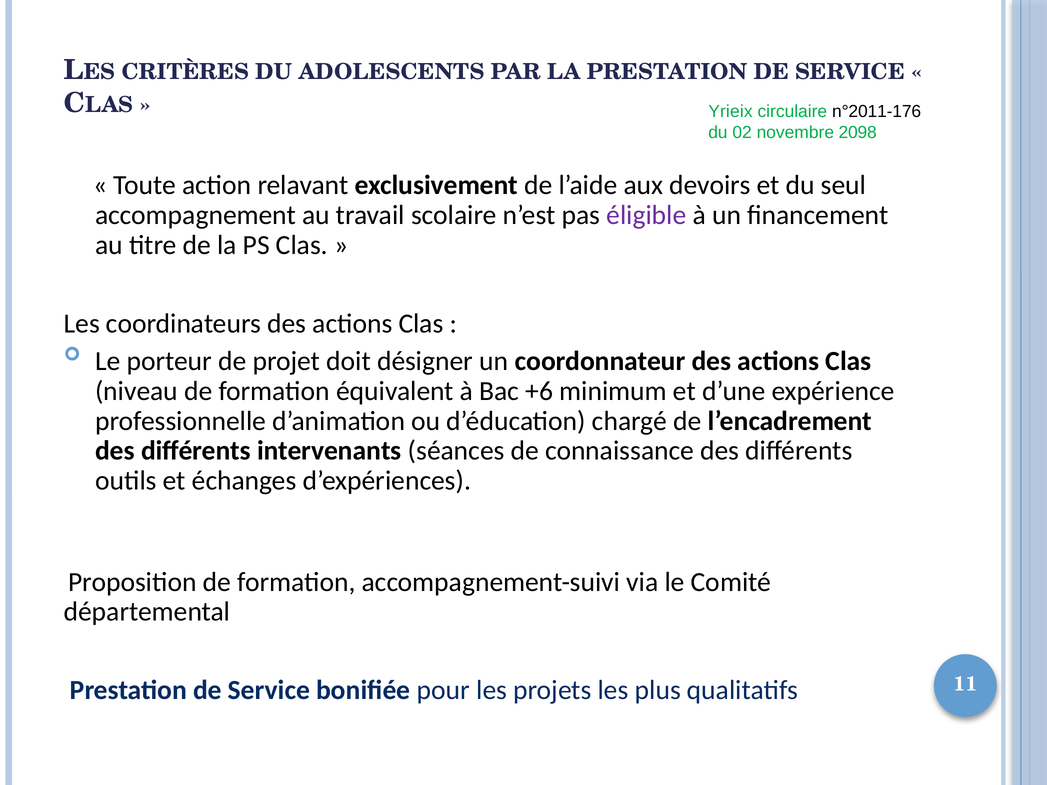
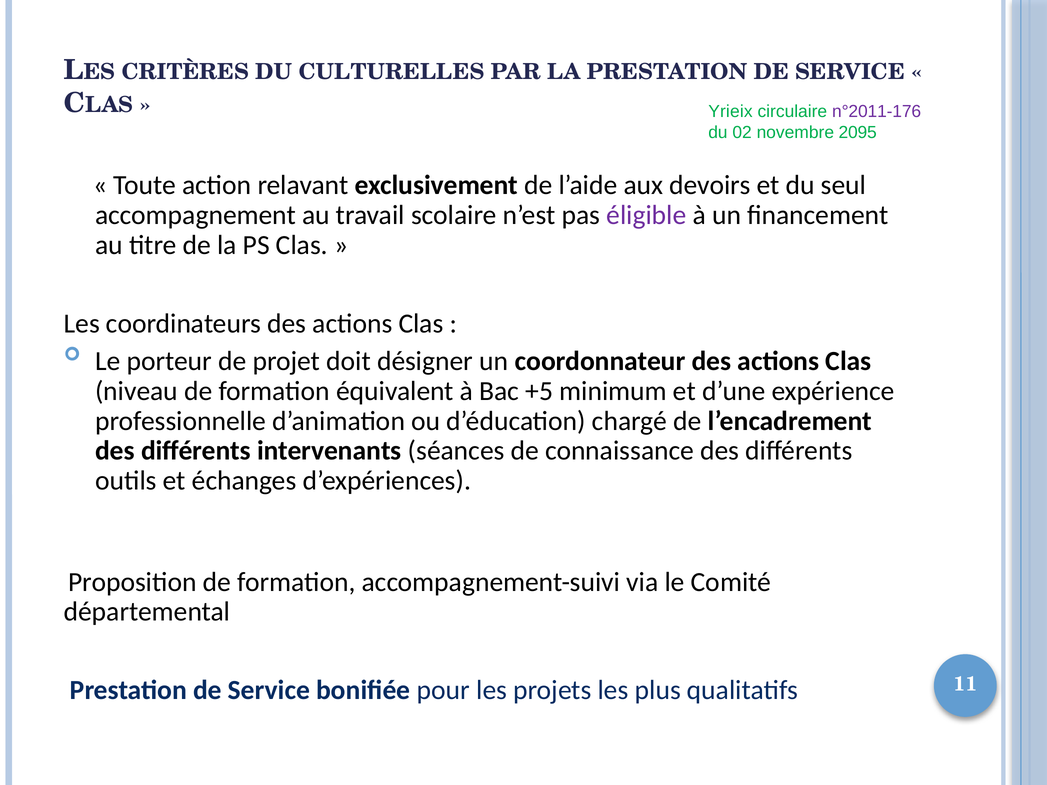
ADOLESCENTS: ADOLESCENTS -> CULTURELLES
n°2011-176 colour: black -> purple
2098: 2098 -> 2095
+6: +6 -> +5
